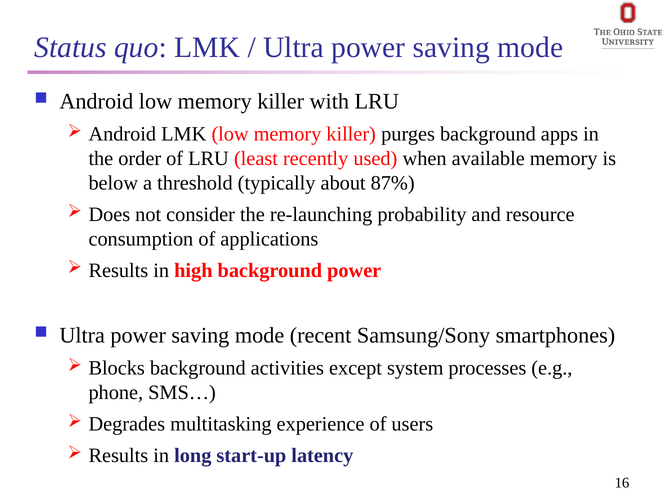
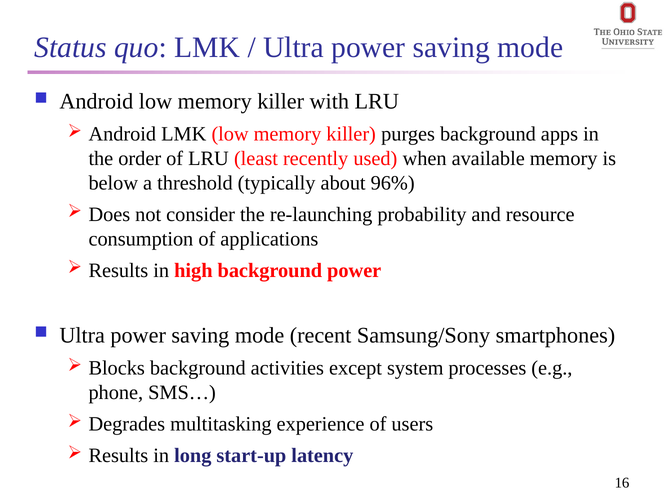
87%: 87% -> 96%
